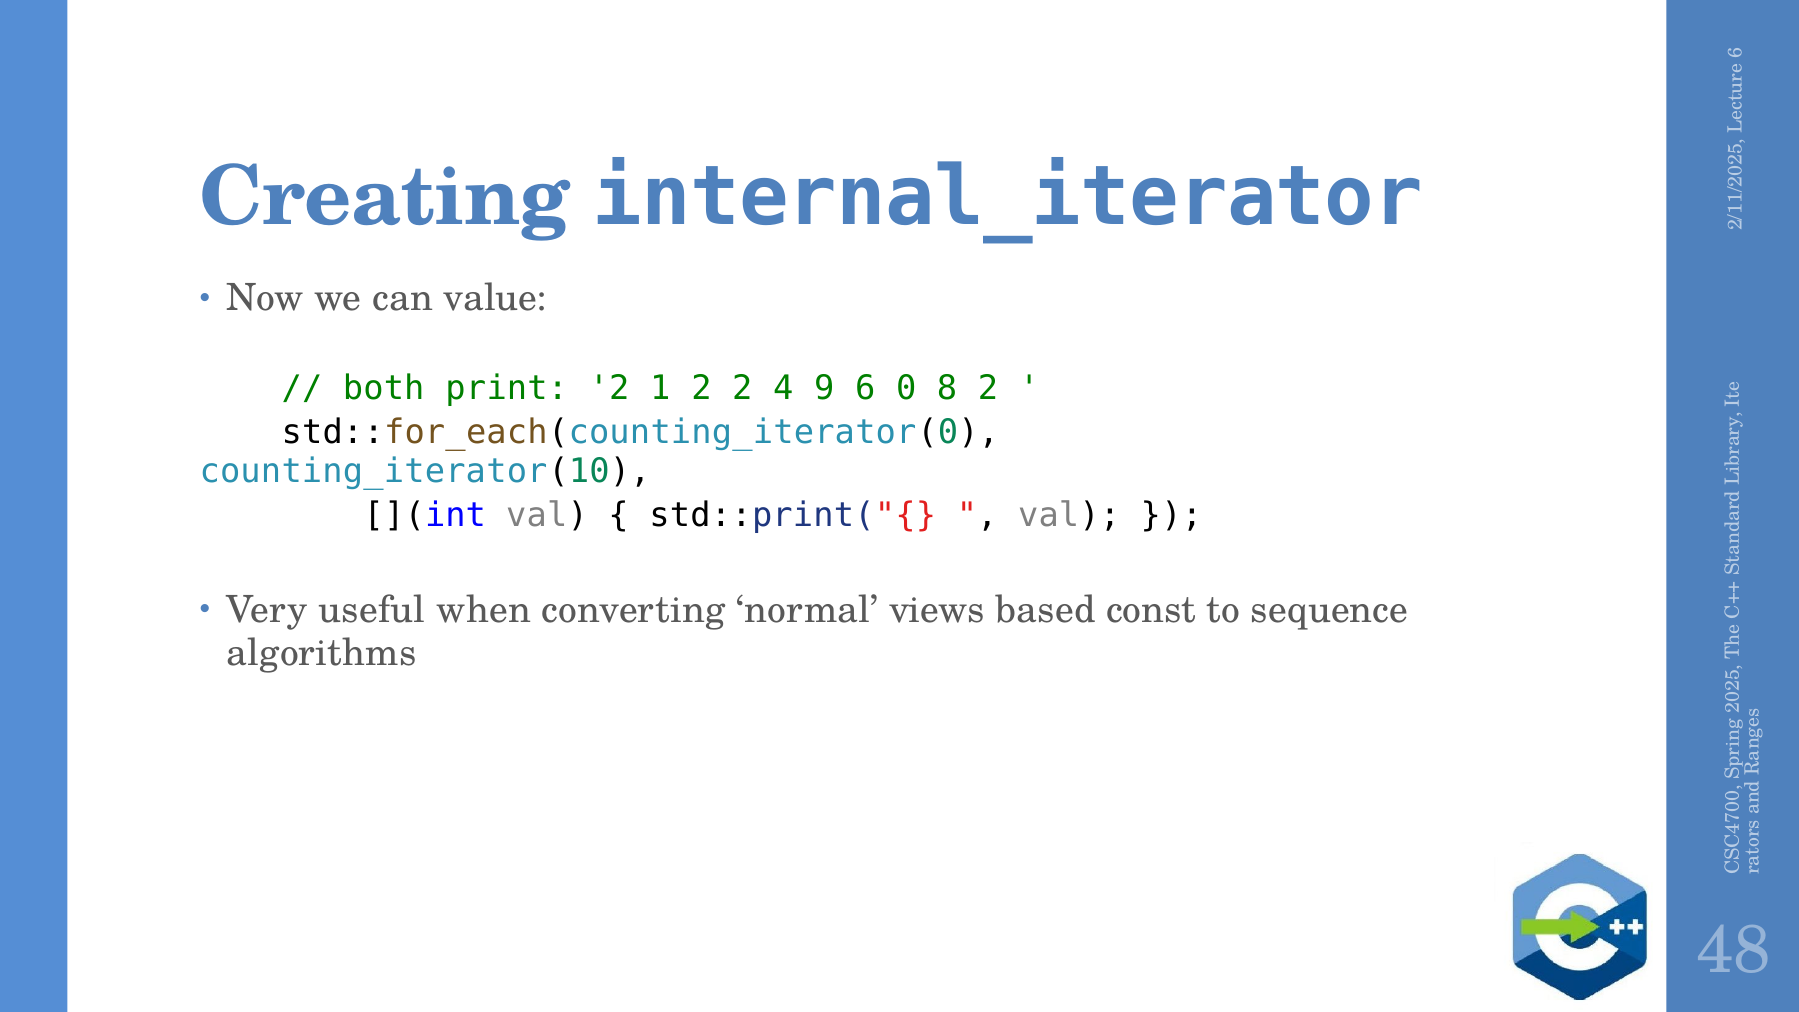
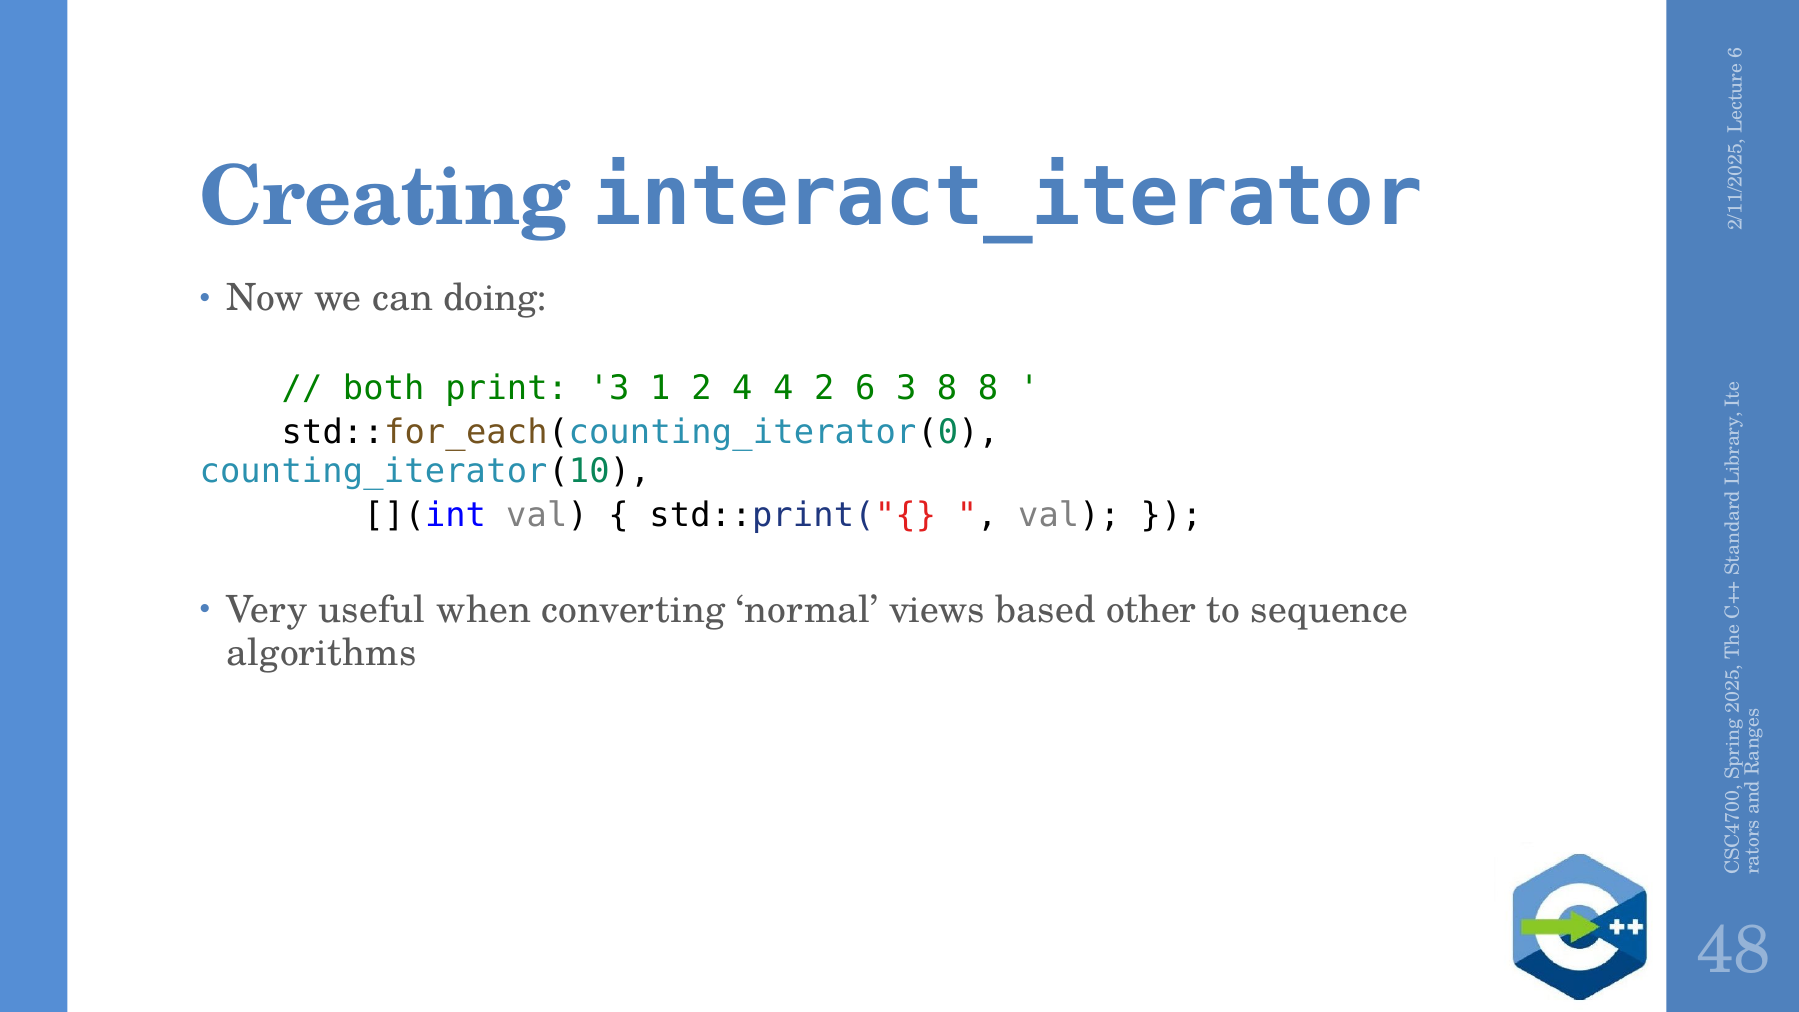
internal_iterator: internal_iterator -> interact_iterator
value: value -> doing
print 2: 2 -> 3
2 2: 2 -> 4
4 9: 9 -> 2
6 0: 0 -> 3
8 2: 2 -> 8
const: const -> other
